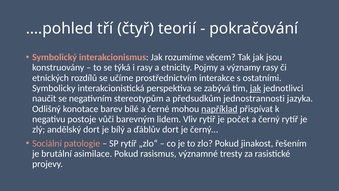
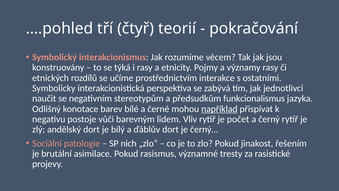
jak at (256, 88) underline: present -> none
jednostrannosti: jednostrannosti -> funkcionalismus
SP rytíř: rytíř -> nich
